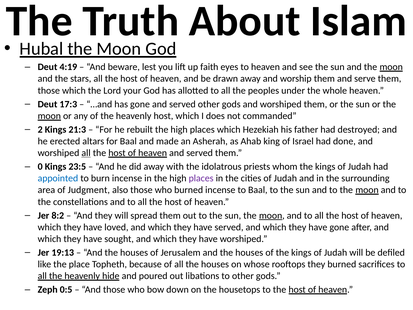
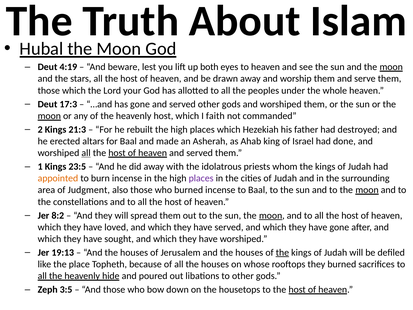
faith: faith -> both
does: does -> faith
0: 0 -> 1
appointed colour: blue -> orange
the at (282, 252) underline: none -> present
0:5: 0:5 -> 3:5
